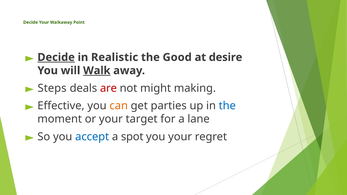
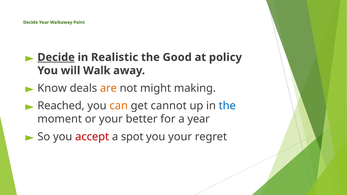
desire: desire -> policy
Walk underline: present -> none
Steps: Steps -> Know
are colour: red -> orange
Effective: Effective -> Reached
parties: parties -> cannot
target: target -> better
lane: lane -> year
accept colour: blue -> red
